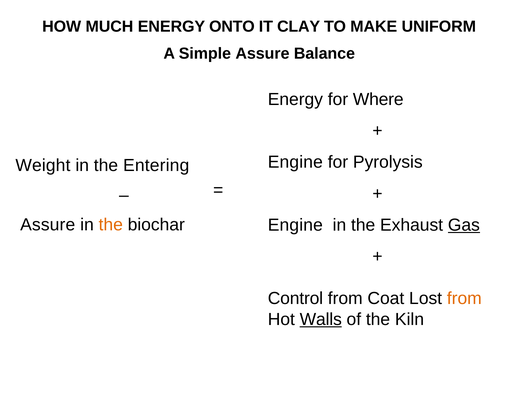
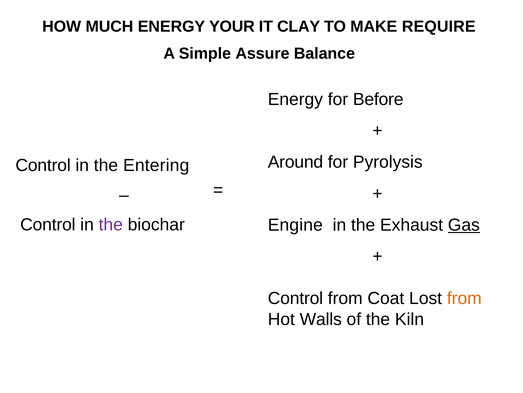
ONTO: ONTO -> YOUR
UNIFORM: UNIFORM -> REQUIRE
Where: Where -> Before
Engine at (295, 162): Engine -> Around
Weight at (43, 165): Weight -> Control
Assure at (48, 224): Assure -> Control
the at (111, 224) colour: orange -> purple
Walls underline: present -> none
